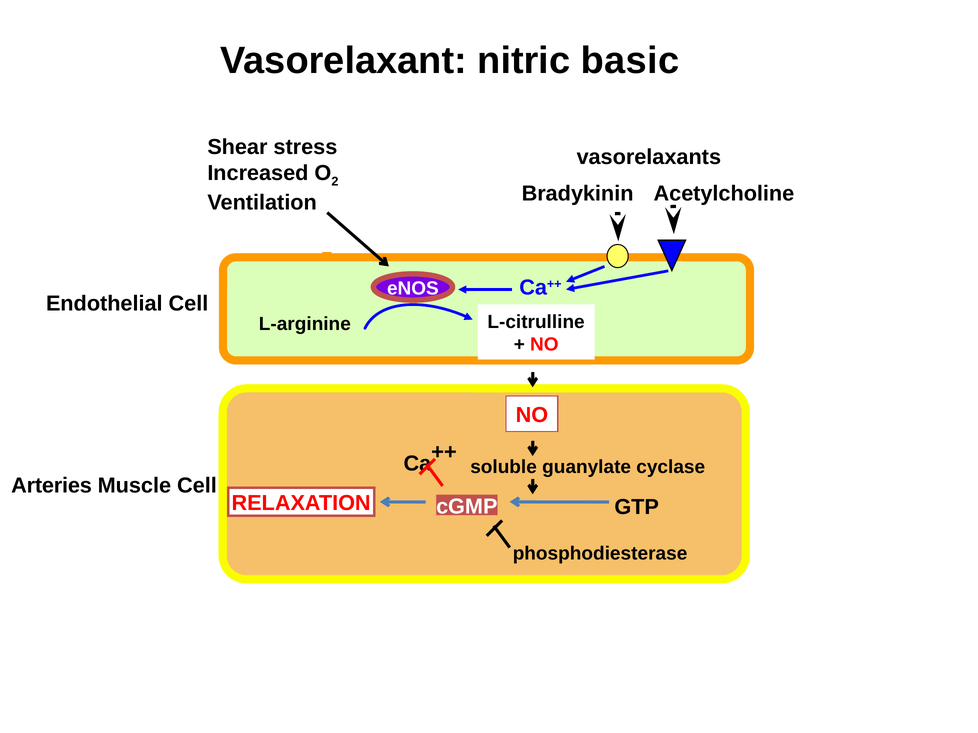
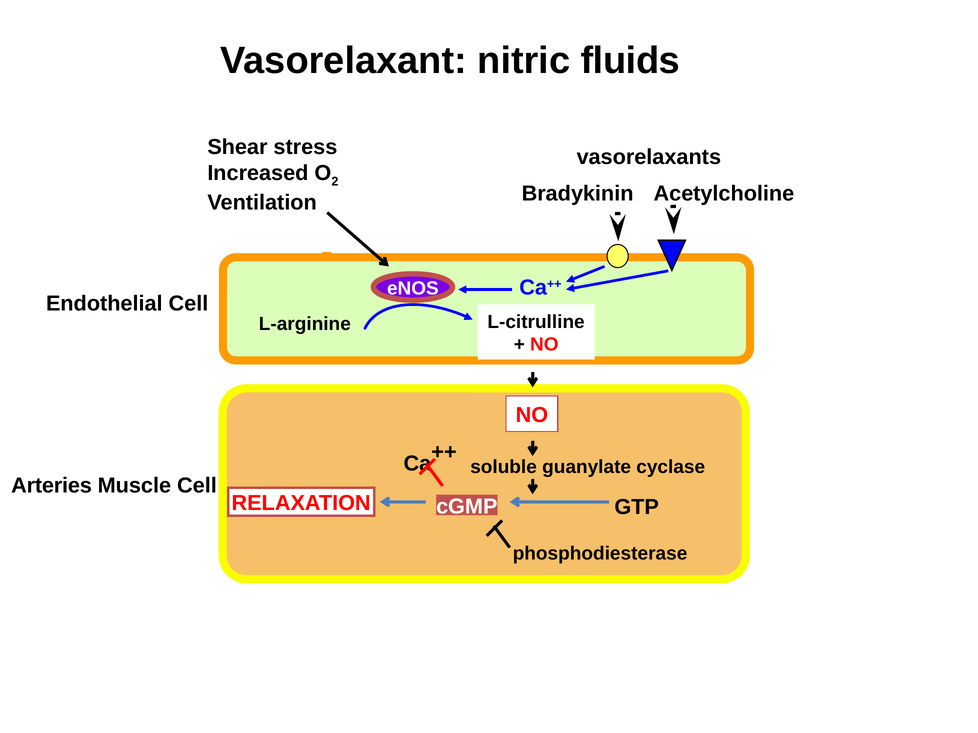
basic: basic -> fluids
